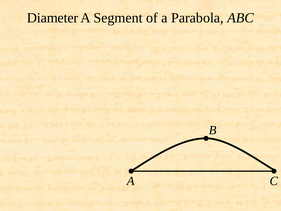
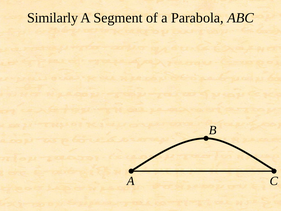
Diameter: Diameter -> Similarly
